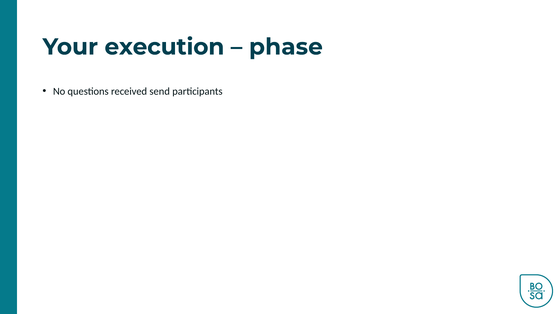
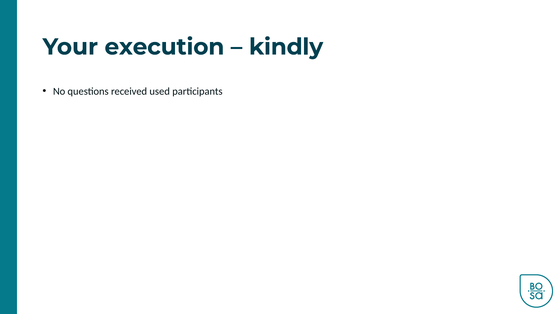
phase: phase -> kindly
send: send -> used
